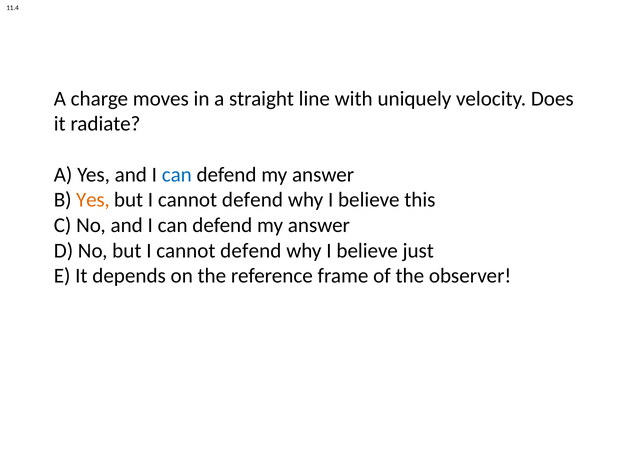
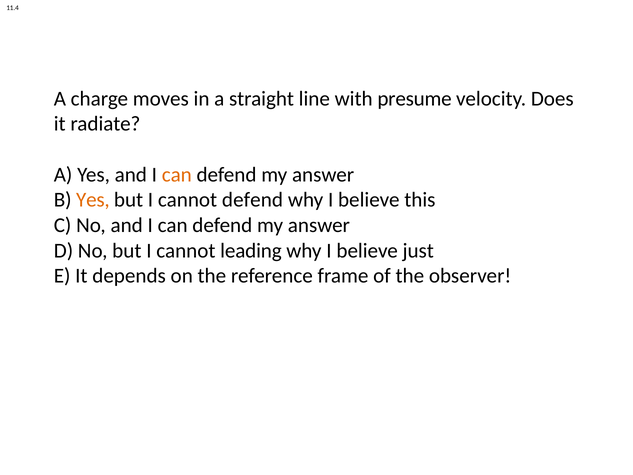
uniquely: uniquely -> presume
can at (177, 175) colour: blue -> orange
defend at (251, 250): defend -> leading
